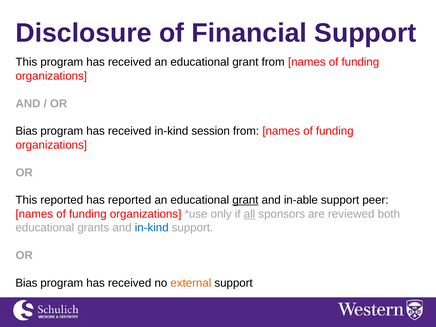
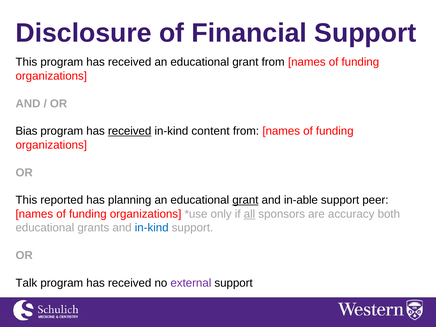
received at (130, 131) underline: none -> present
session: session -> content
has reported: reported -> planning
reviewed: reviewed -> accuracy
Bias at (26, 283): Bias -> Talk
external colour: orange -> purple
